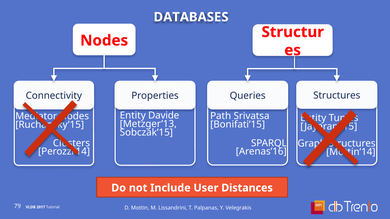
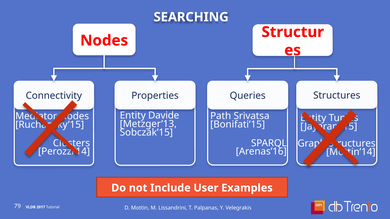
DATABASES: DATABASES -> SEARCHING
Distances: Distances -> Examples
